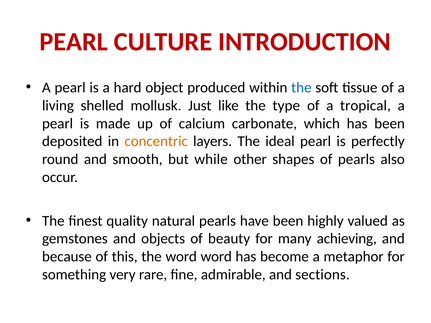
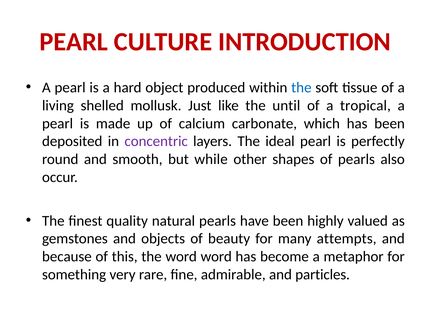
type: type -> until
concentric colour: orange -> purple
achieving: achieving -> attempts
sections: sections -> particles
